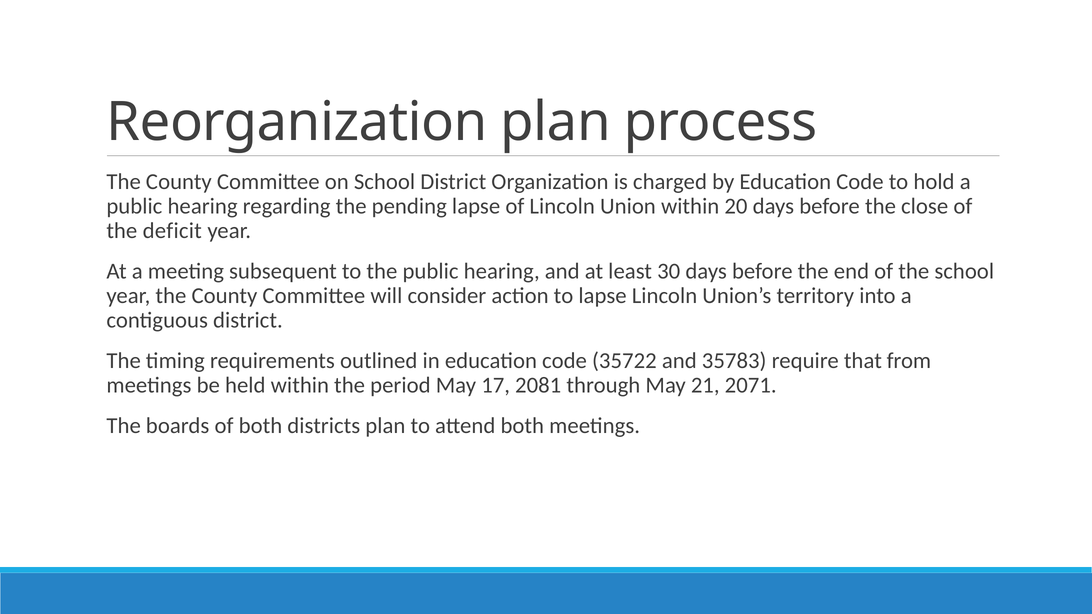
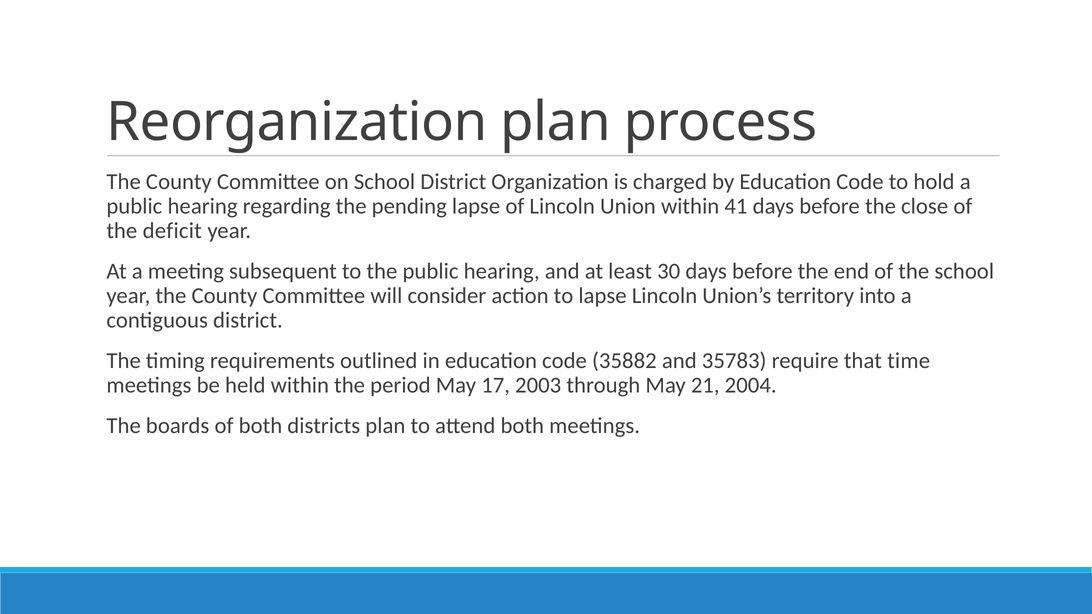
20: 20 -> 41
35722: 35722 -> 35882
from: from -> time
2081: 2081 -> 2003
2071: 2071 -> 2004
